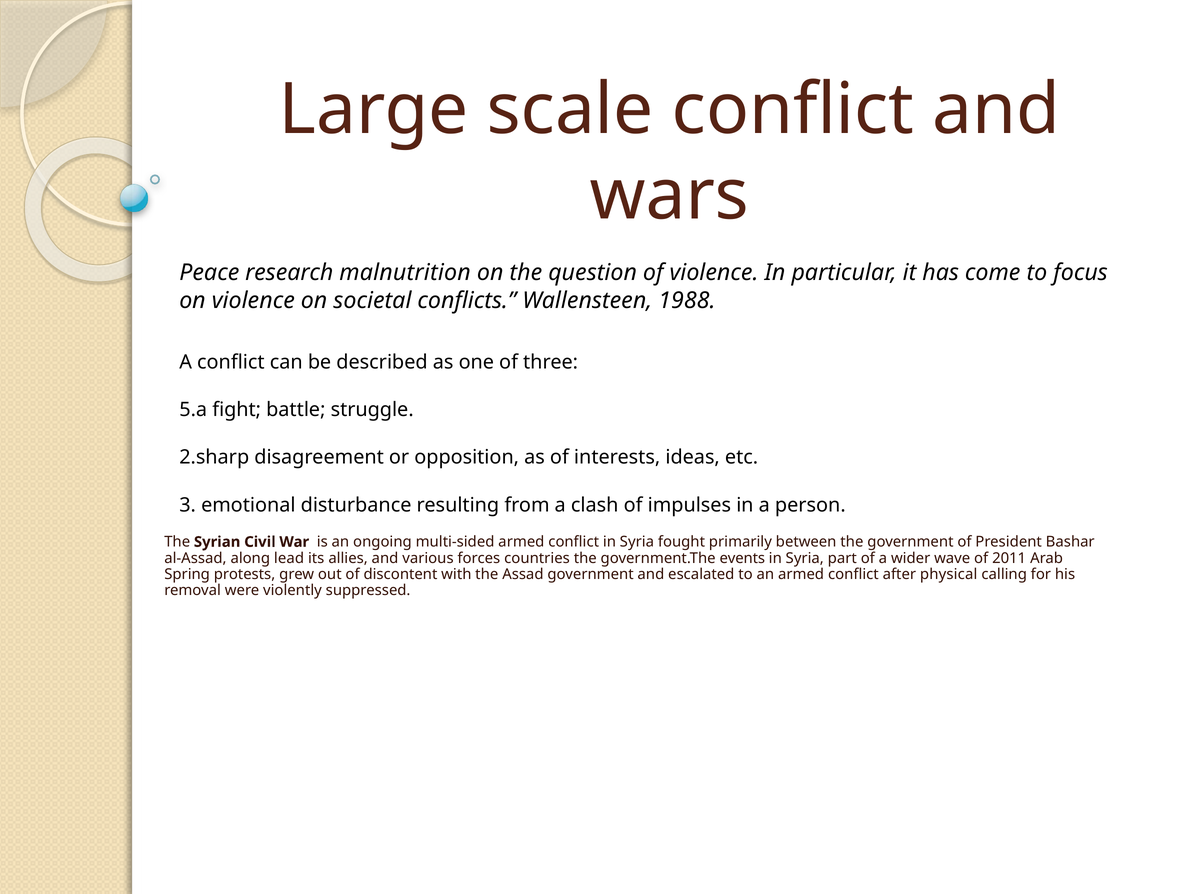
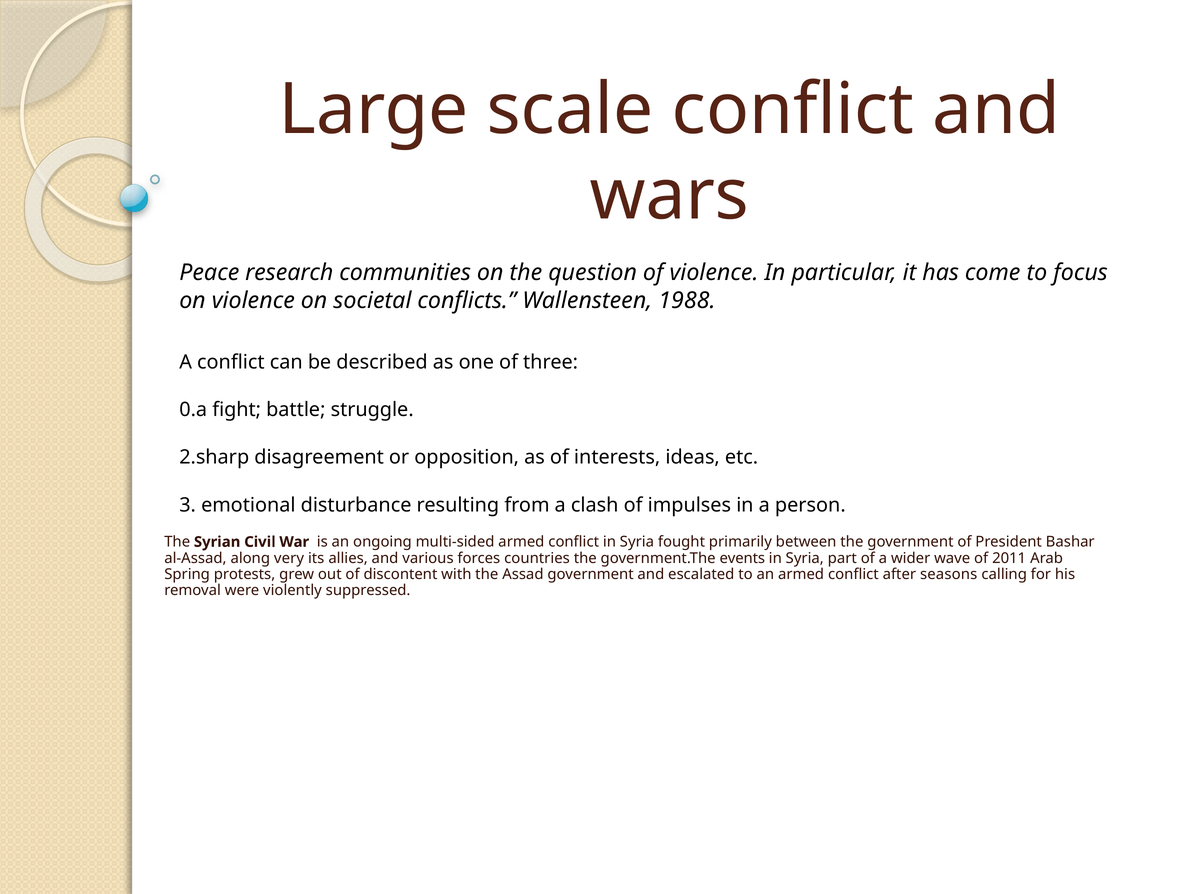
malnutrition: malnutrition -> communities
5.a: 5.a -> 0.a
lead: lead -> very
physical: physical -> seasons
